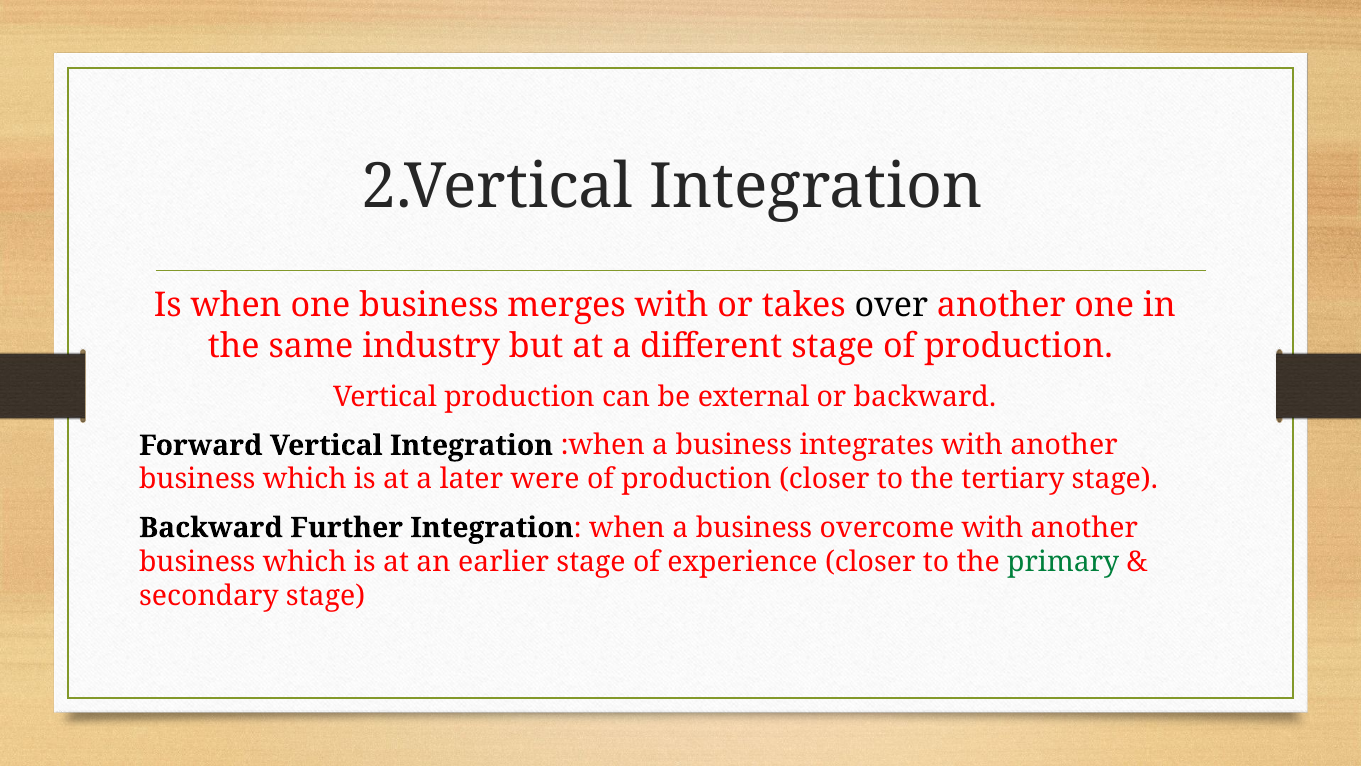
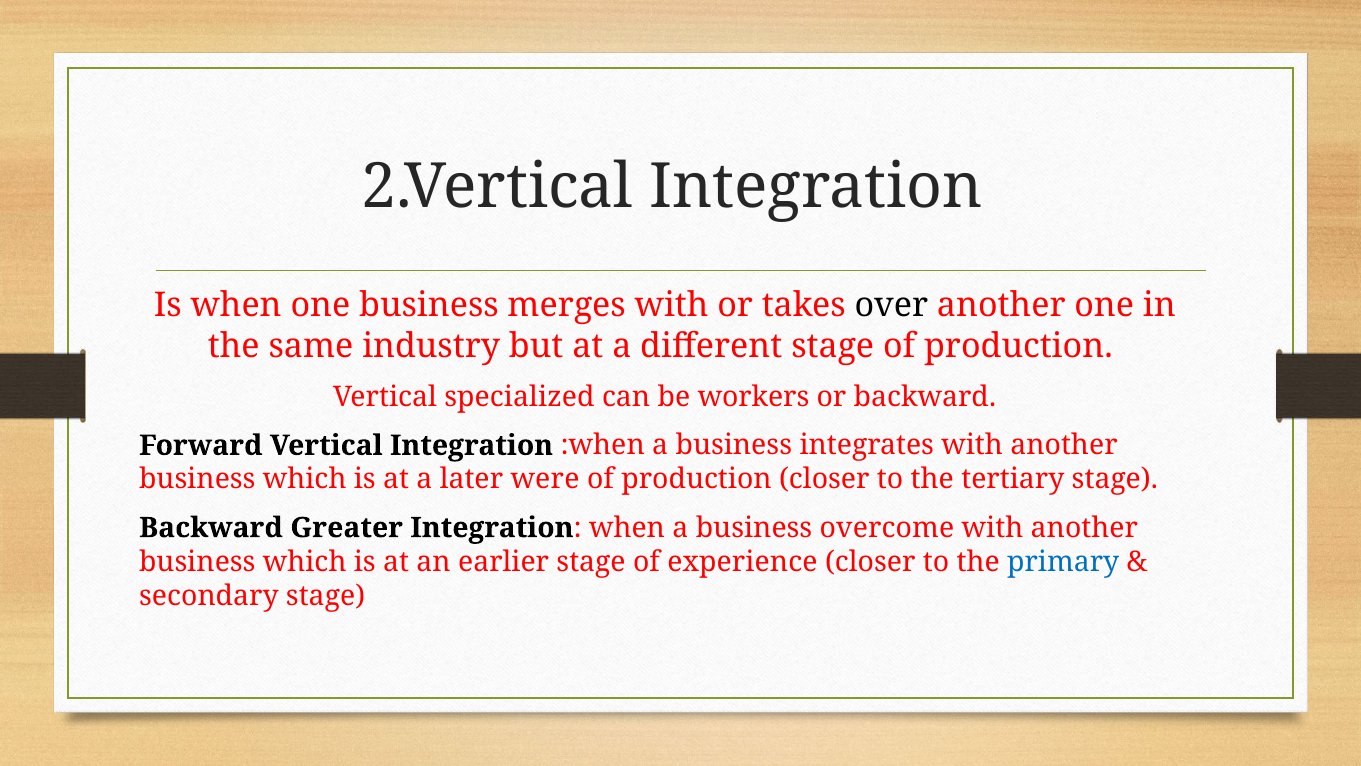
Vertical production: production -> specialized
external: external -> workers
Further: Further -> Greater
primary colour: green -> blue
